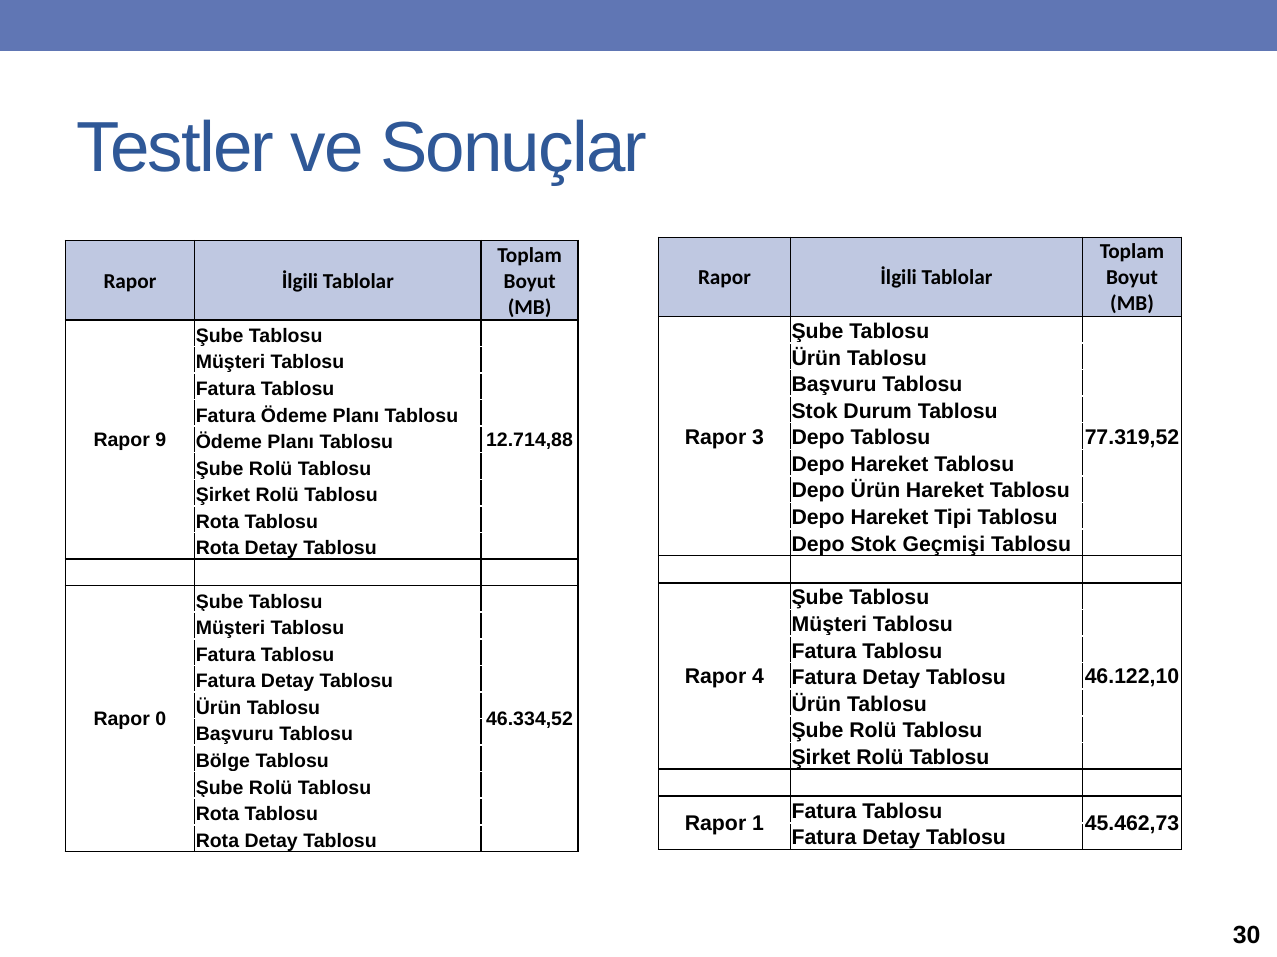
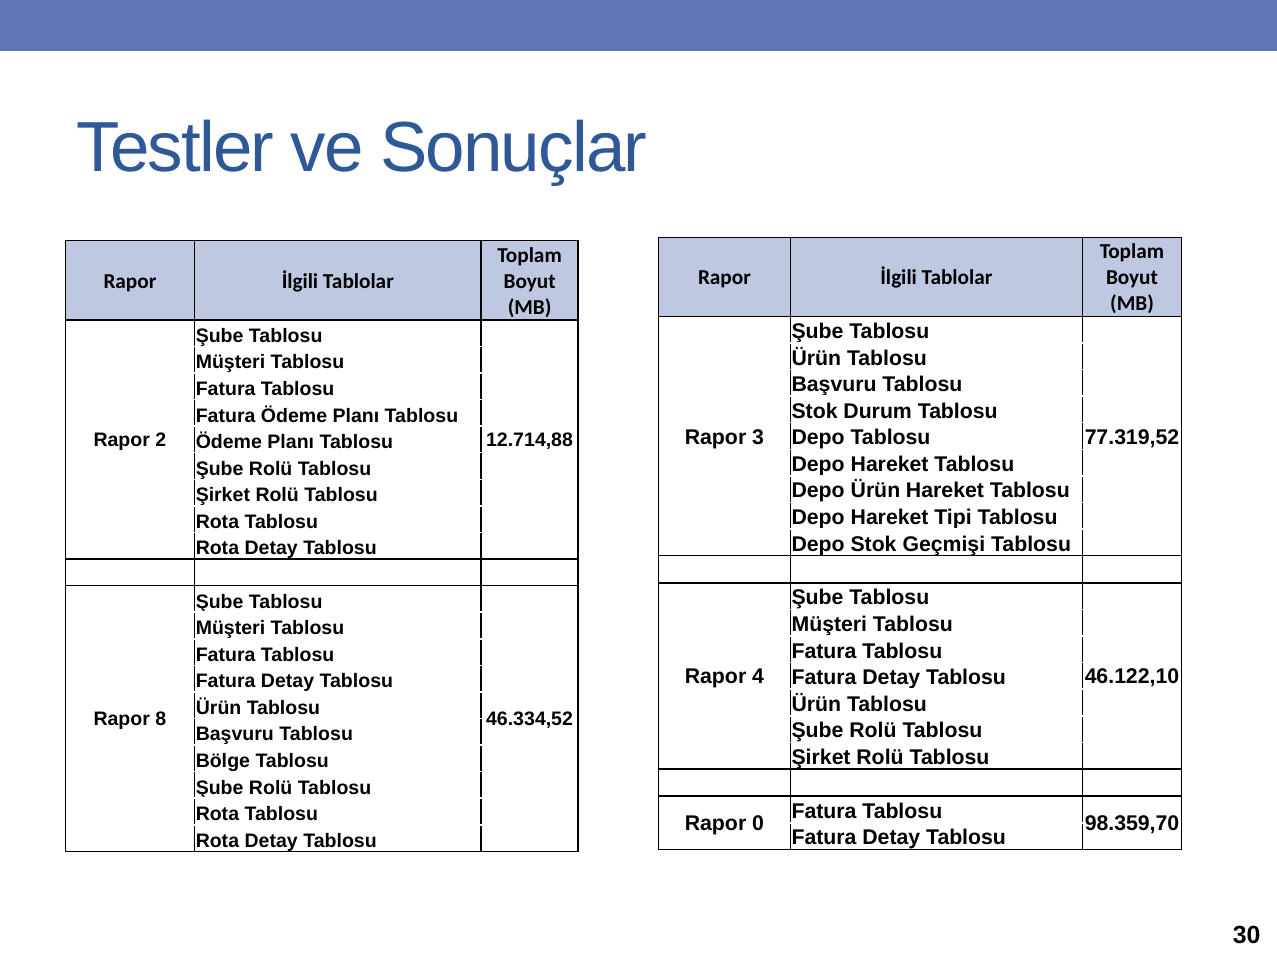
9: 9 -> 2
0: 0 -> 8
1: 1 -> 0
45.462,73: 45.462,73 -> 98.359,70
